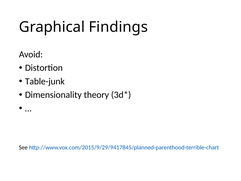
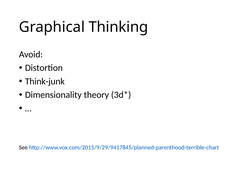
Findings: Findings -> Thinking
Table-junk: Table-junk -> Think-junk
